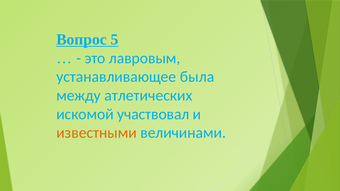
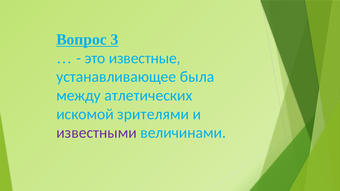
5: 5 -> 3
лавровым: лавровым -> известные
участвовал: участвовал -> зрителями
известными colour: orange -> purple
